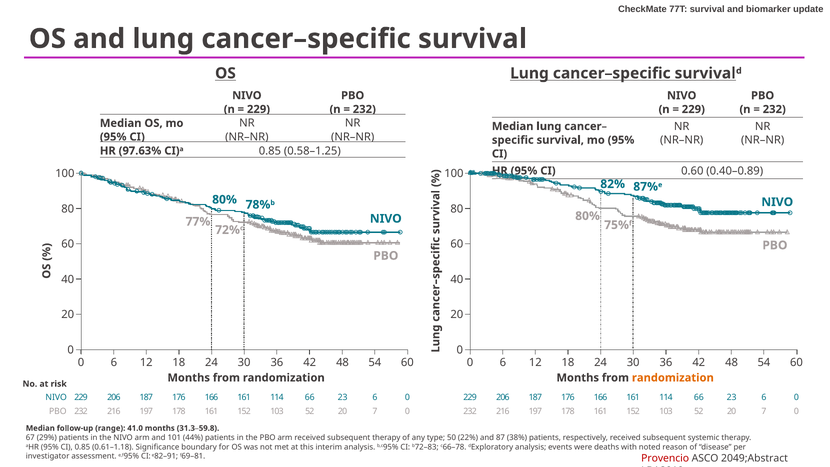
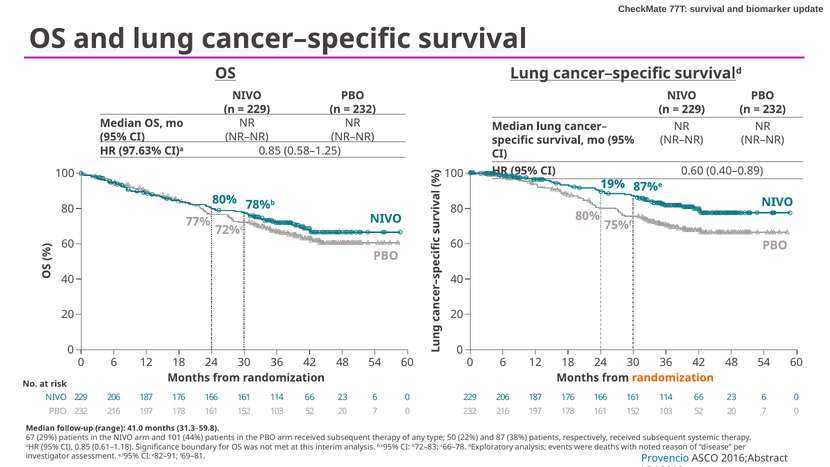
82%: 82% -> 19%
Provencio colour: red -> blue
2049;Abstract: 2049;Abstract -> 2016;Abstract
